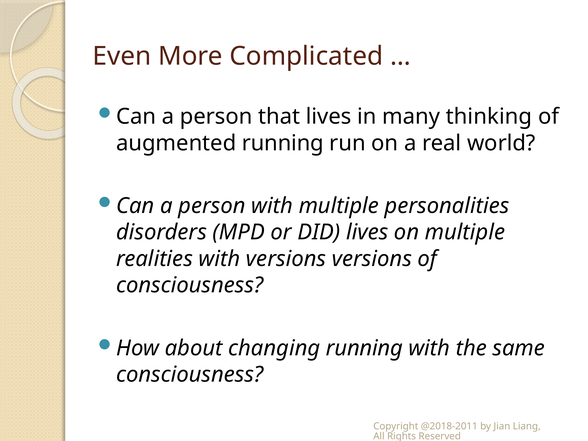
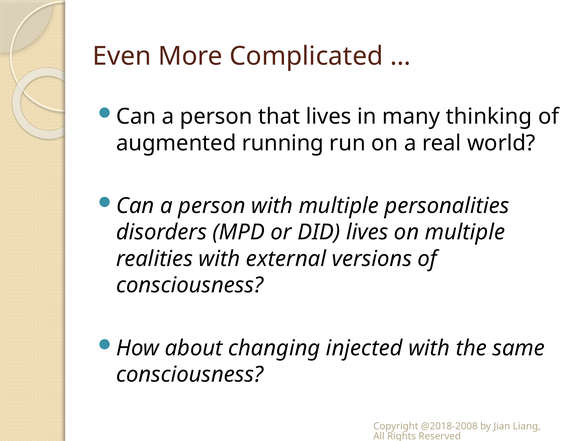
with versions: versions -> external
changing running: running -> injected
@2018-2011: @2018-2011 -> @2018-2008
